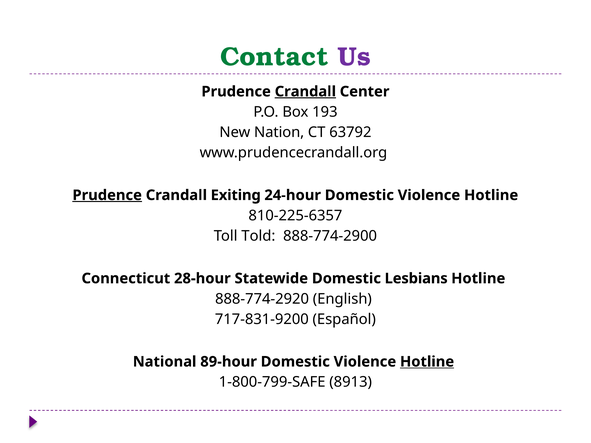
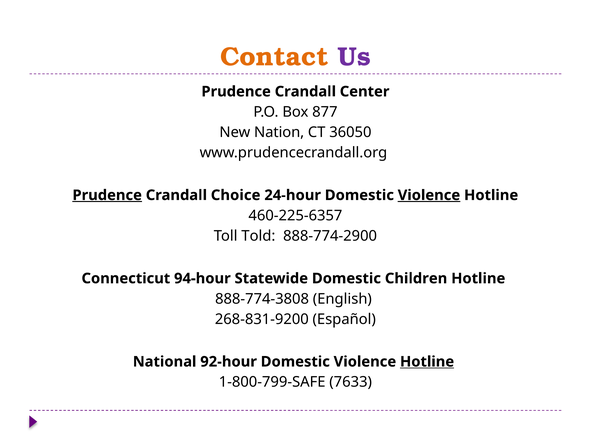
Contact colour: green -> orange
Crandall at (305, 92) underline: present -> none
193: 193 -> 877
63792: 63792 -> 36050
Exiting: Exiting -> Choice
Violence at (429, 195) underline: none -> present
810-225-6357: 810-225-6357 -> 460-225-6357
28-hour: 28-hour -> 94-hour
Lesbians: Lesbians -> Children
888-774-2920: 888-774-2920 -> 888-774-3808
717-831-9200: 717-831-9200 -> 268-831-9200
89-hour: 89-hour -> 92-hour
8913: 8913 -> 7633
